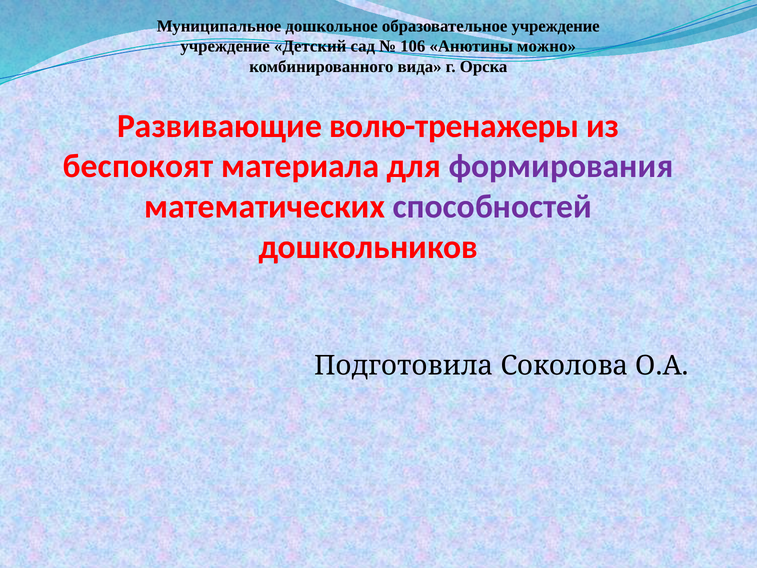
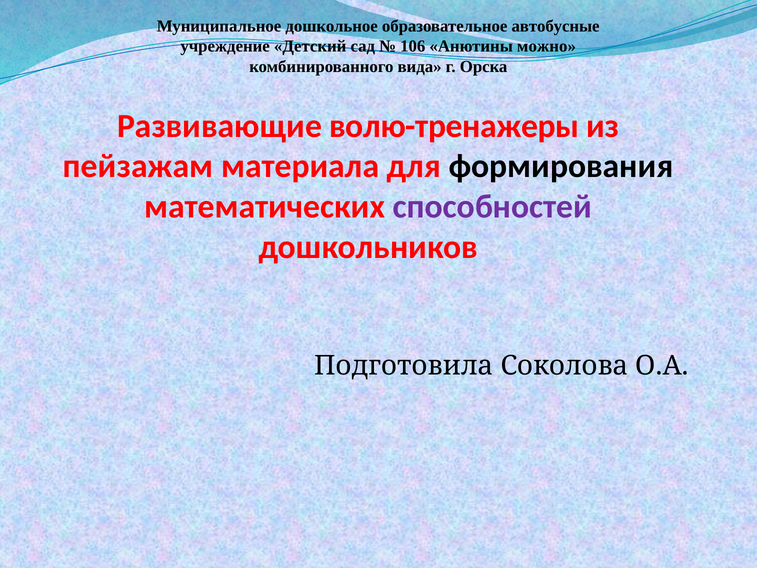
образовательное учреждение: учреждение -> автобусные
беспокоят: беспокоят -> пейзажам
формирования colour: purple -> black
